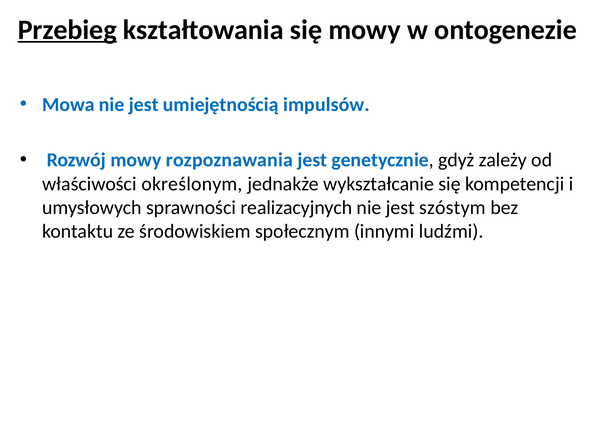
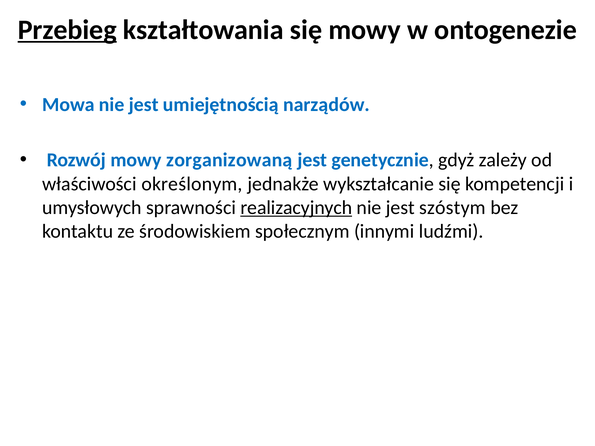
impulsów: impulsów -> narządów
rozpoznawania: rozpoznawania -> zorganizowaną
realizacyjnych underline: none -> present
